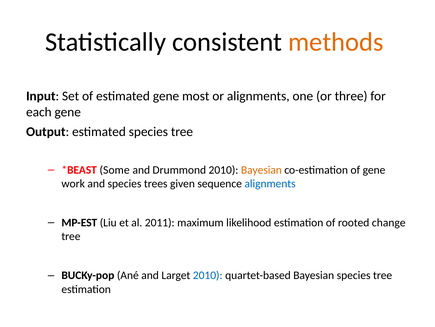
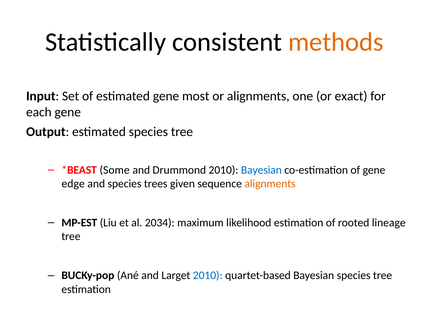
three: three -> exact
Bayesian at (261, 170) colour: orange -> blue
work: work -> edge
alignments at (270, 183) colour: blue -> orange
2011: 2011 -> 2034
change: change -> lineage
